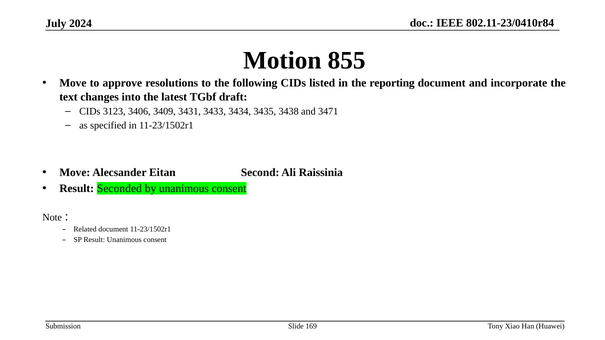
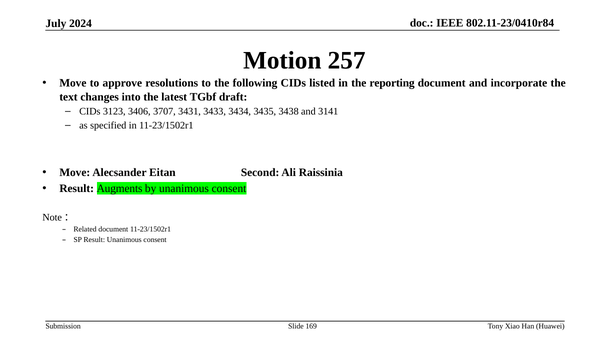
855: 855 -> 257
3409: 3409 -> 3707
3471: 3471 -> 3141
Seconded: Seconded -> Augments
